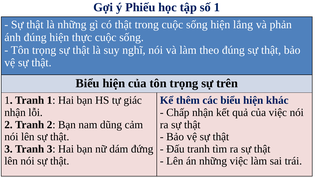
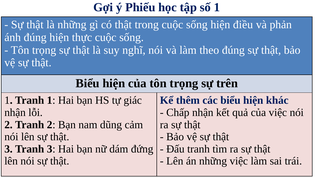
lắng: lắng -> điều
